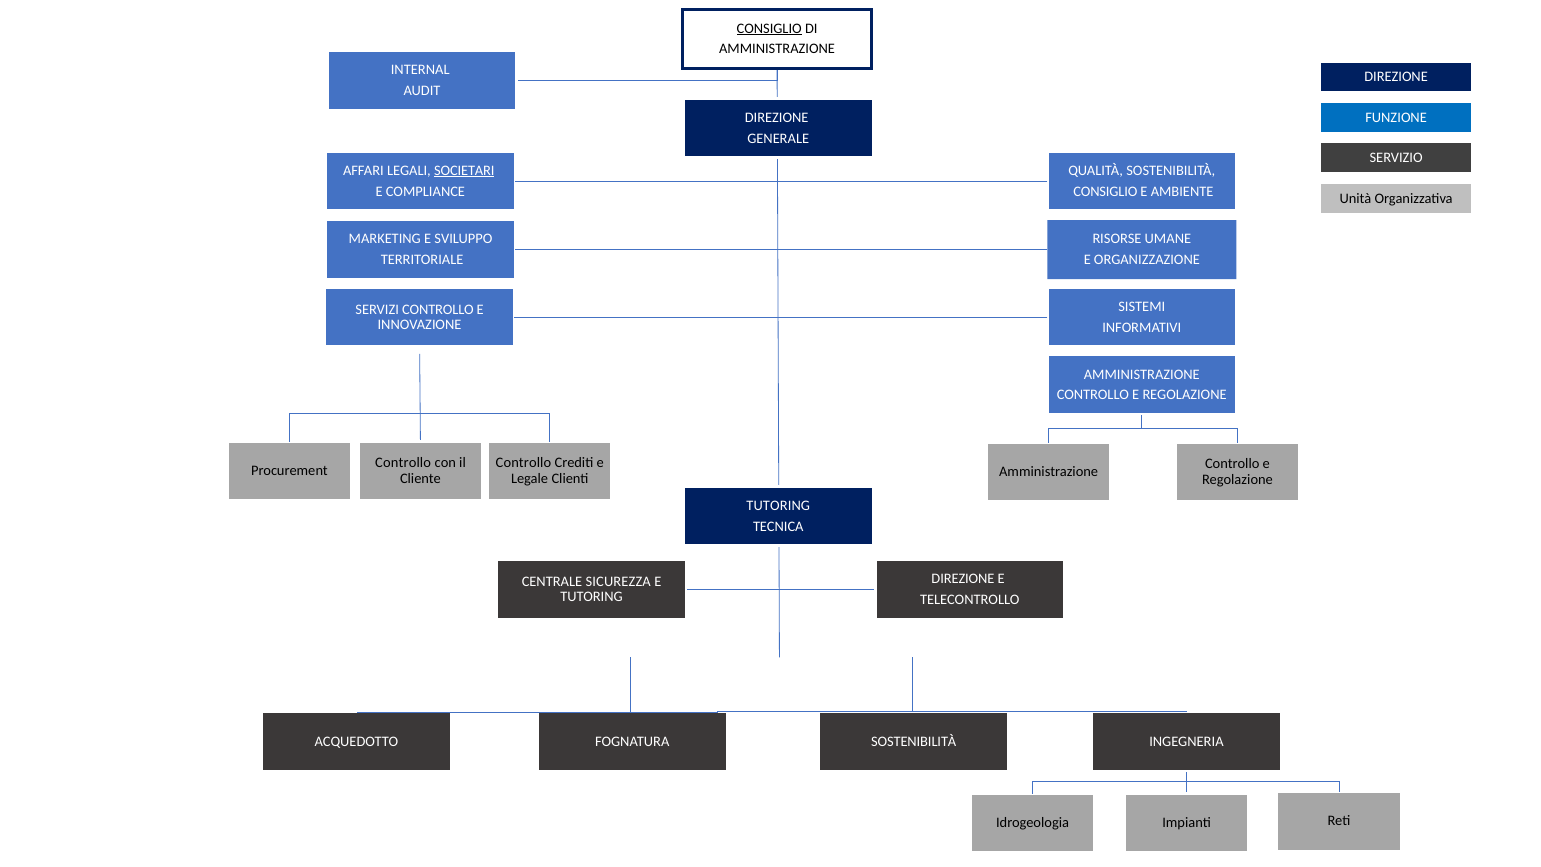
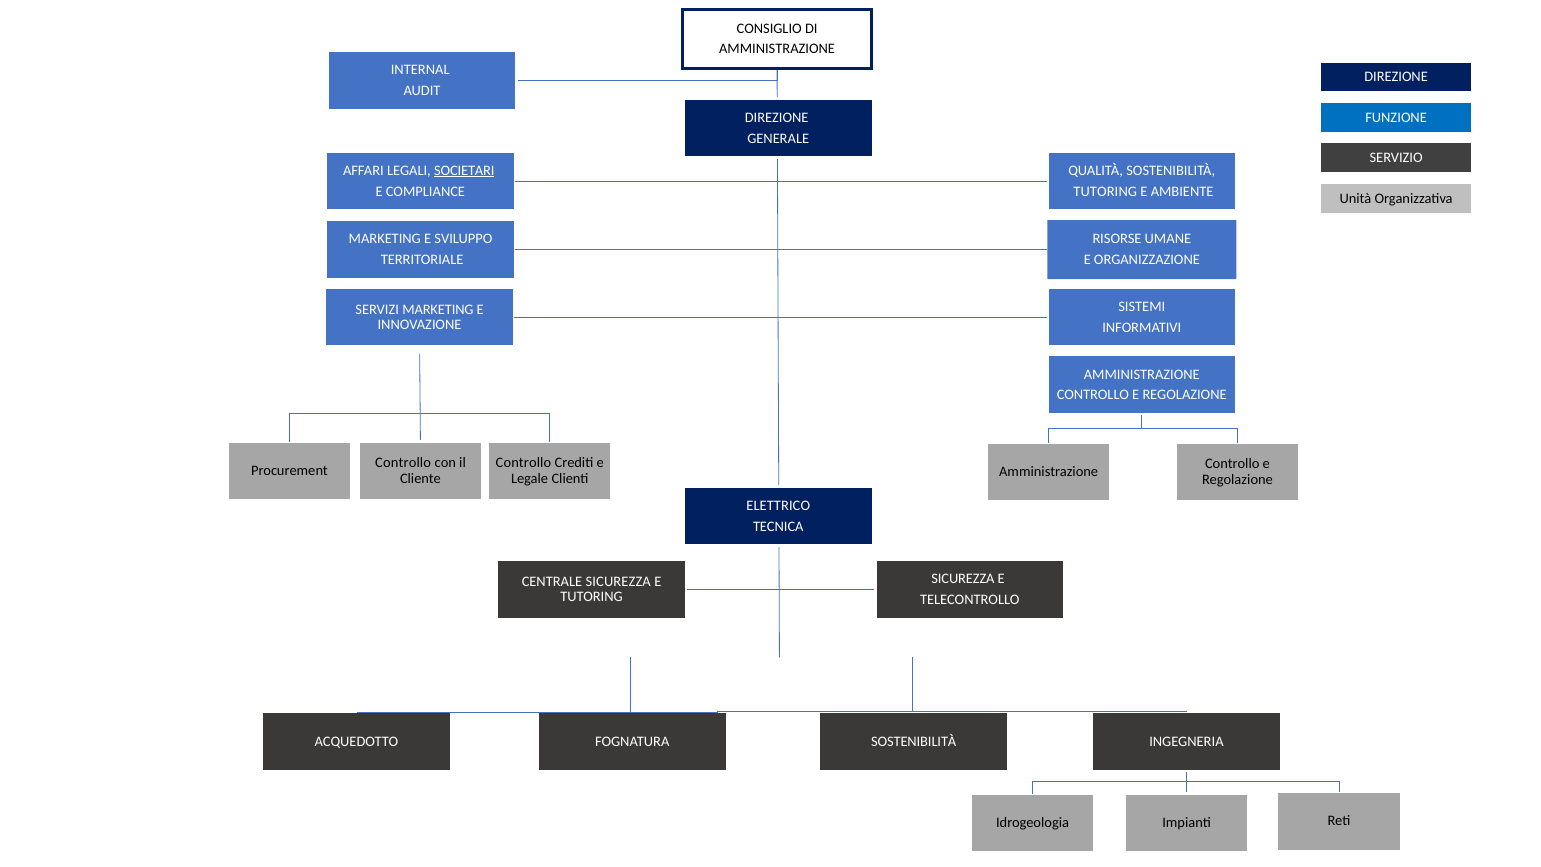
CONSIGLIO at (769, 28) underline: present -> none
CONSIGLIO at (1105, 191): CONSIGLIO -> TUTORING
SERVIZI CONTROLLO: CONTROLLO -> MARKETING
TUTORING at (778, 506): TUTORING -> ELETTRICO
DIREZIONE at (963, 579): DIREZIONE -> SICUREZZA
